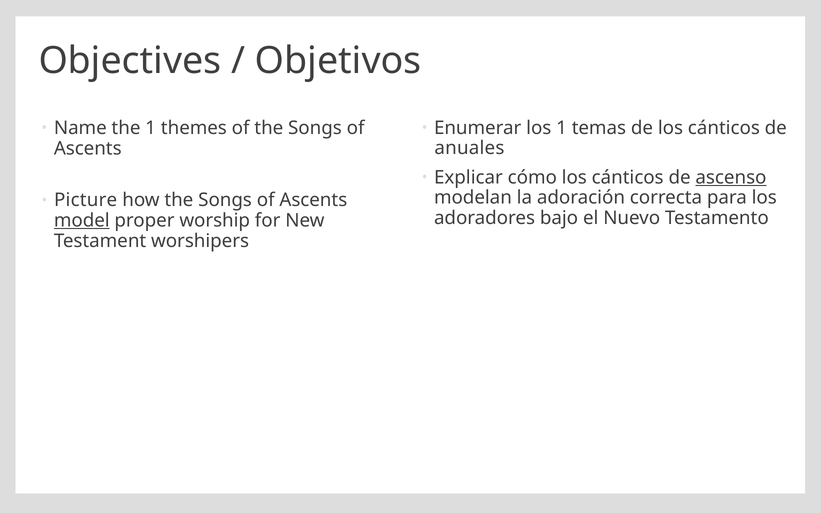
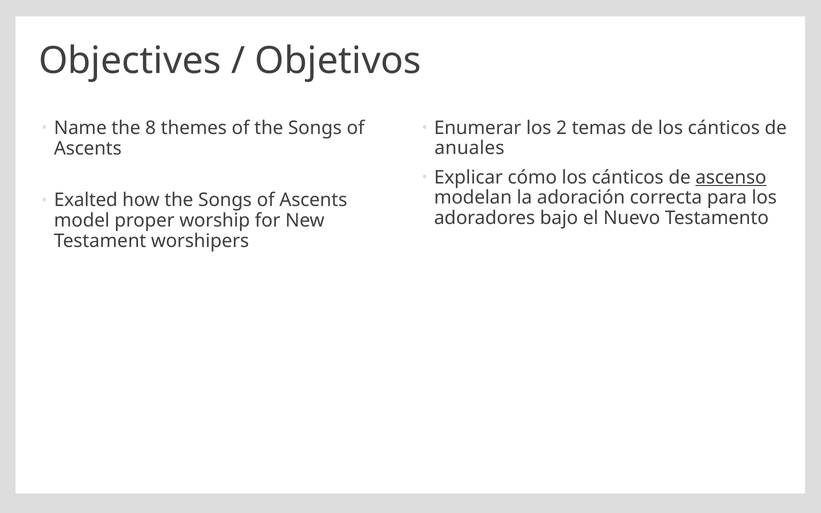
the 1: 1 -> 8
los 1: 1 -> 2
Picture: Picture -> Exalted
model underline: present -> none
